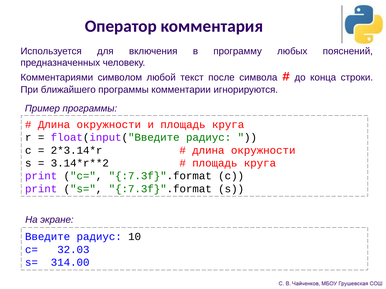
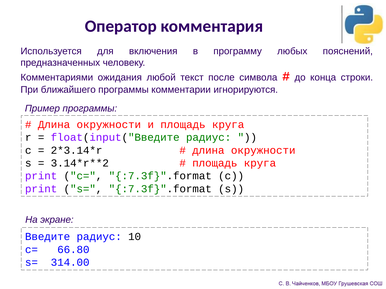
символом: символом -> ожидания
32.03: 32.03 -> 66.80
